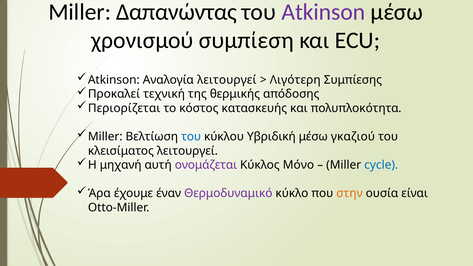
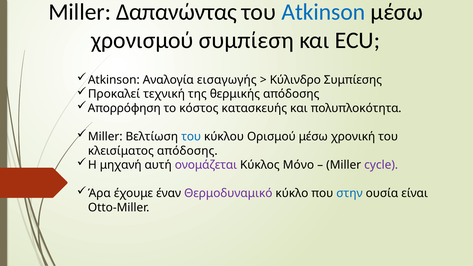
Atkinson at (323, 12) colour: purple -> blue
Αναλογία λειτουργεί: λειτουργεί -> εισαγωγής
Λιγότερη: Λιγότερη -> Κύλινδρο
Περιορίζεται: Περιορίζεται -> Απορρόφηση
Υβριδική: Υβριδική -> Ορισμού
γκαζιού: γκαζιού -> χρονική
κλεισίματος λειτουργεί: λειτουργεί -> απόδοσης
cycle colour: blue -> purple
στην colour: orange -> blue
